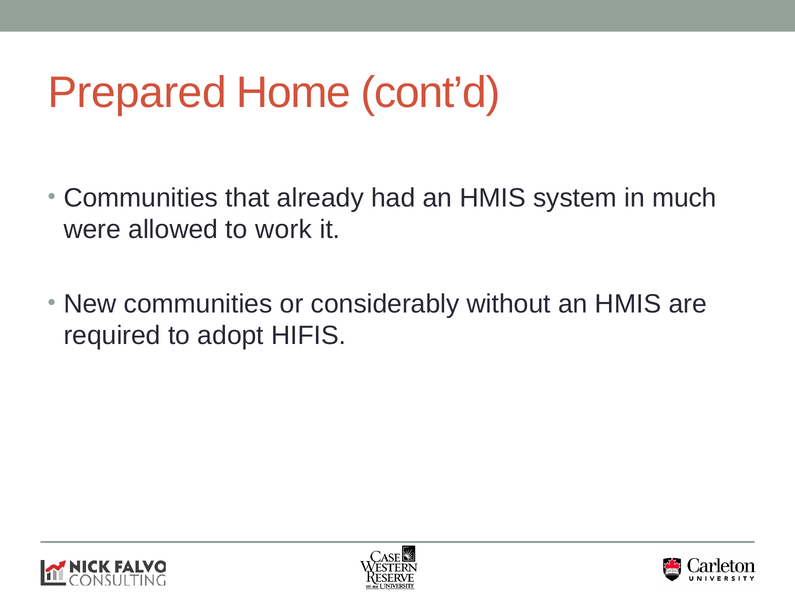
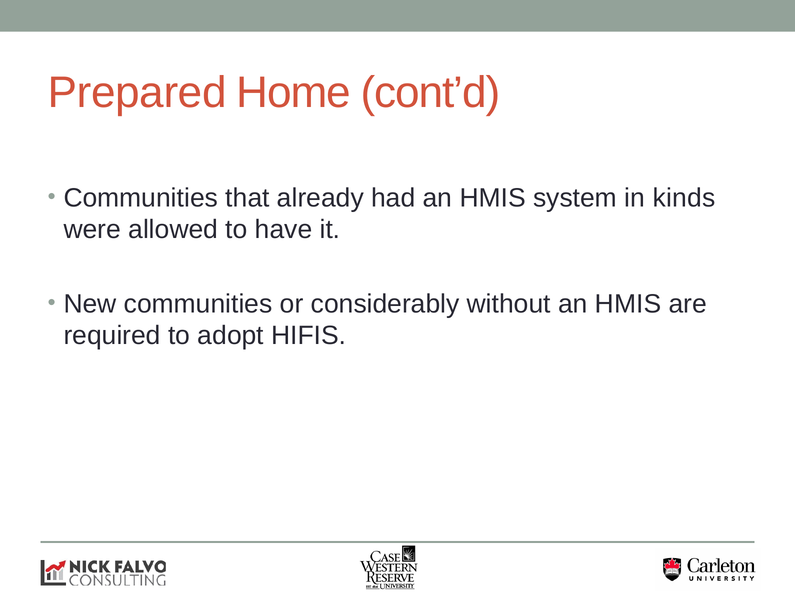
much: much -> kinds
work: work -> have
